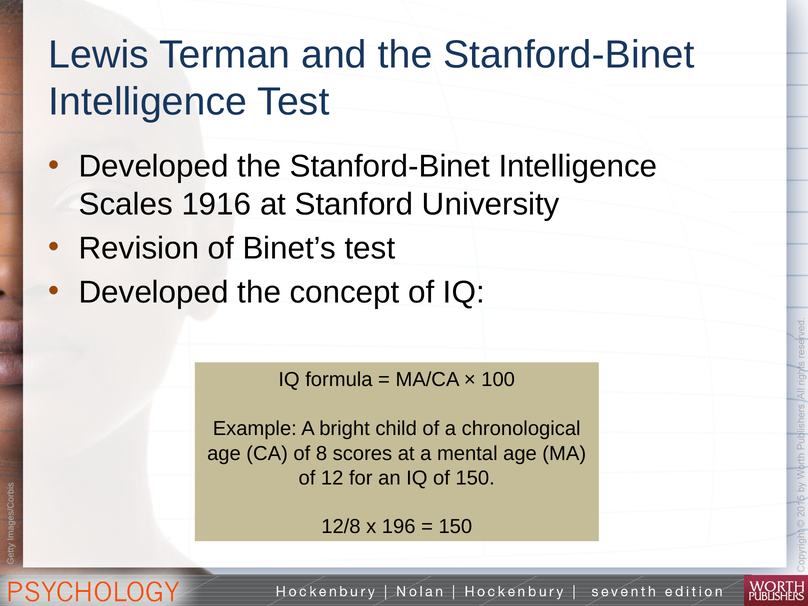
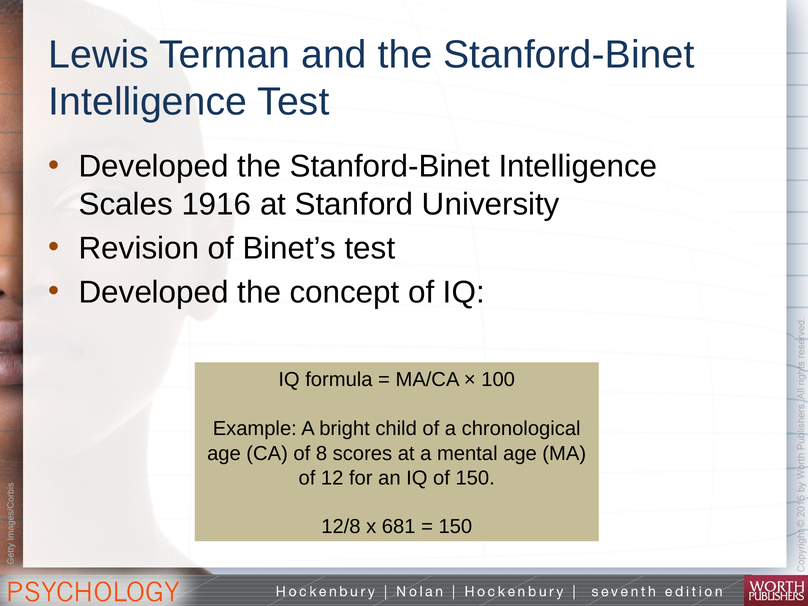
196: 196 -> 681
